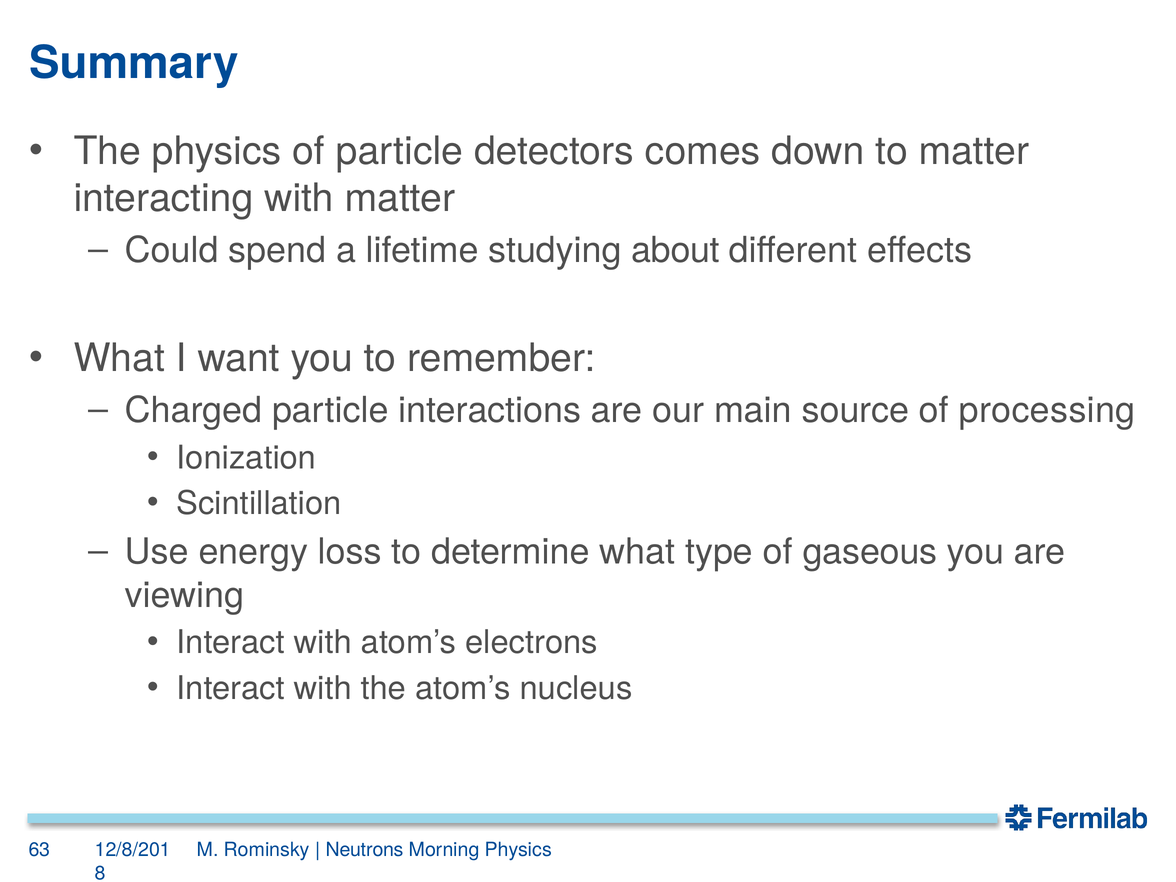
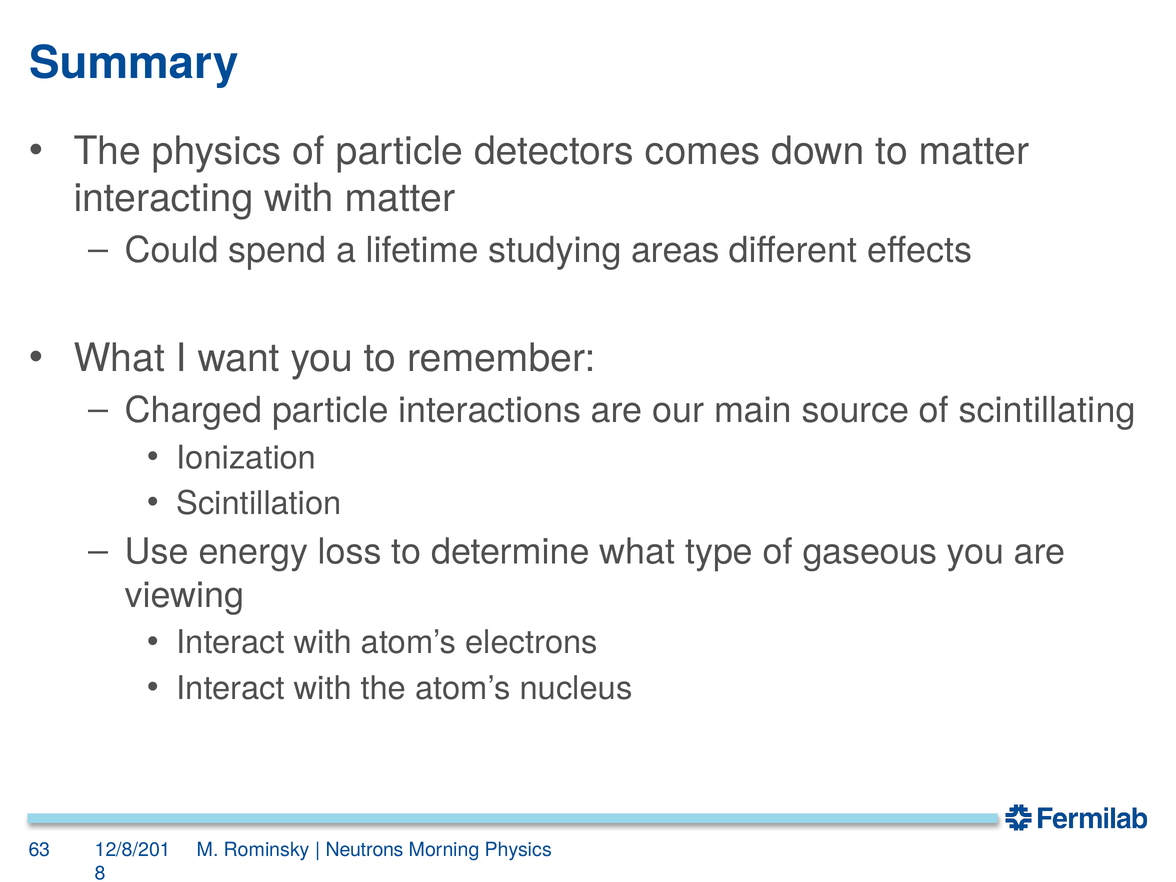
about: about -> areas
processing: processing -> scintillating
